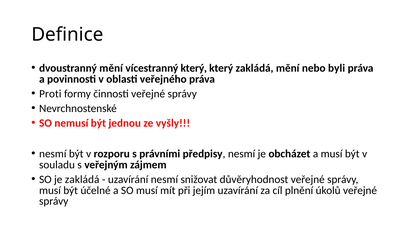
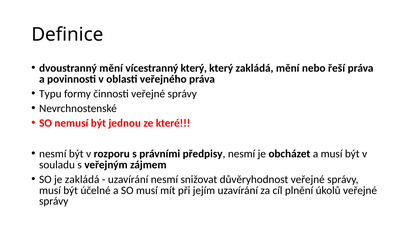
byli: byli -> řeší
Proti: Proti -> Typu
vyšly: vyšly -> které
